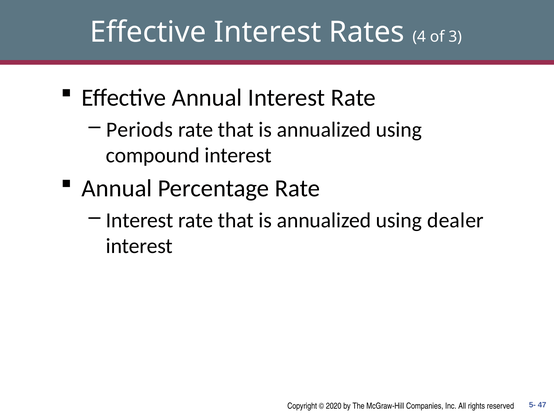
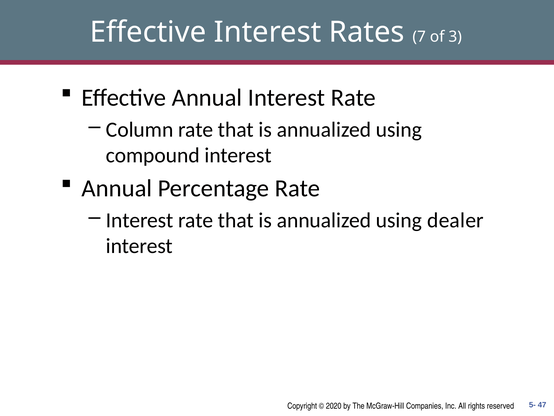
4: 4 -> 7
Periods: Periods -> Column
